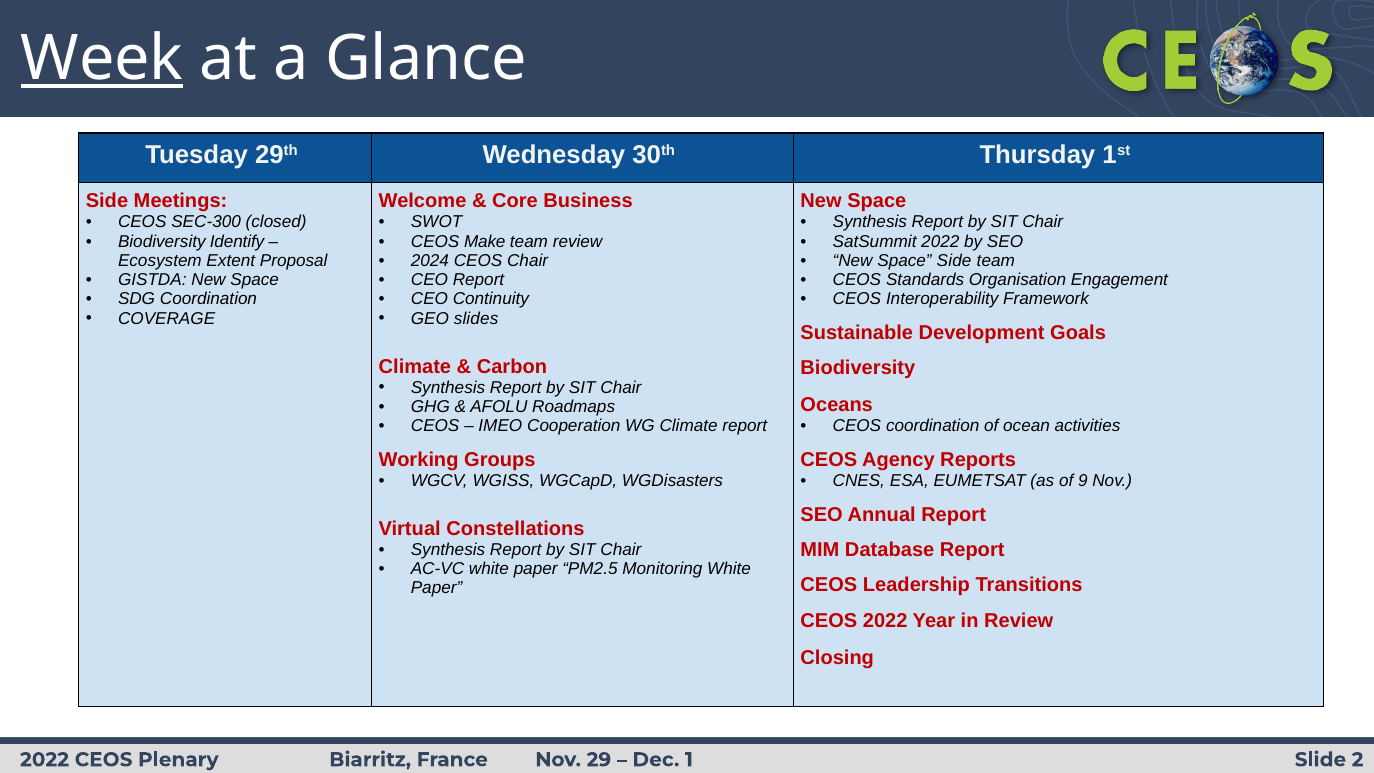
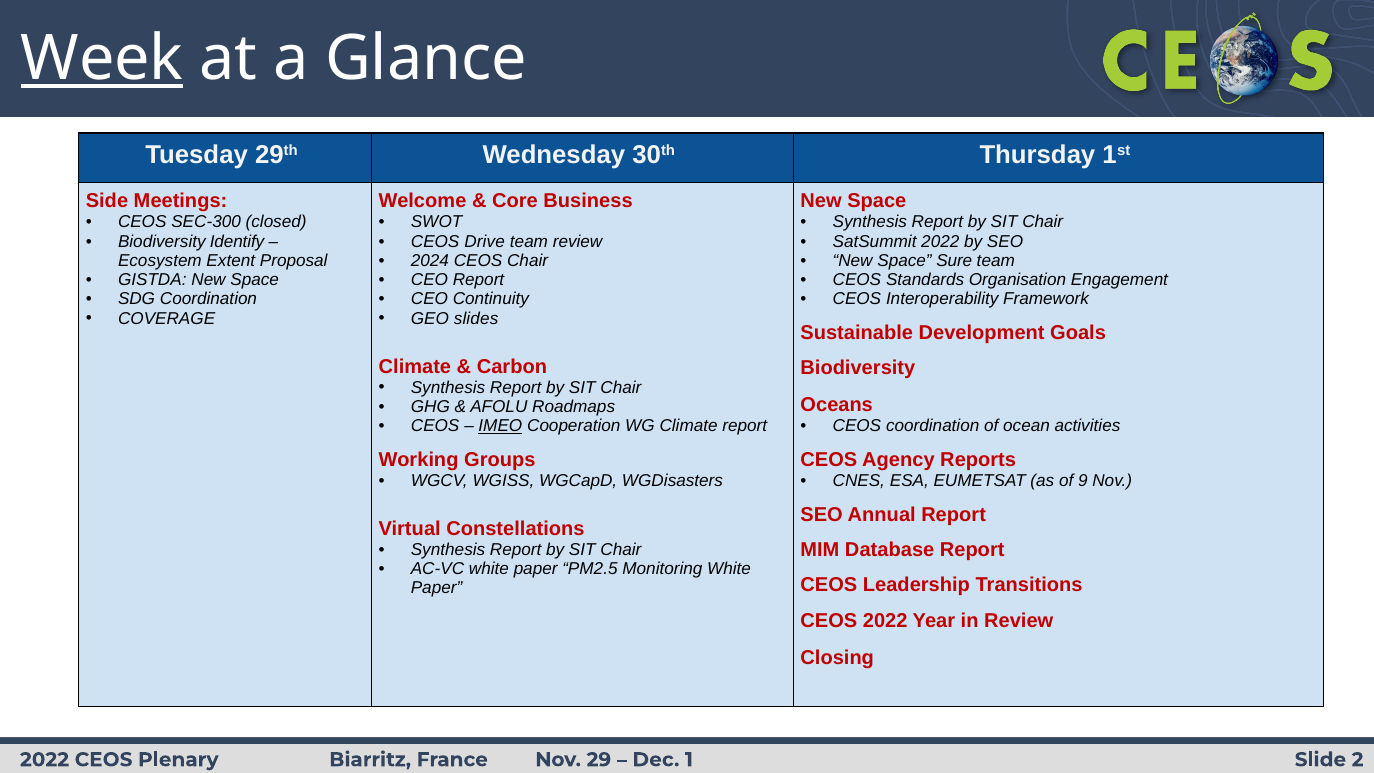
Make: Make -> Drive
Space Side: Side -> Sure
IMEO underline: none -> present
